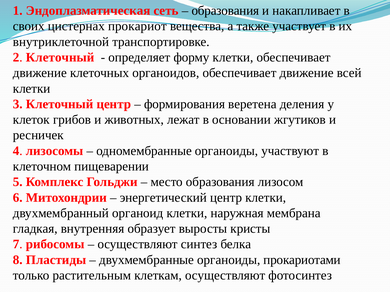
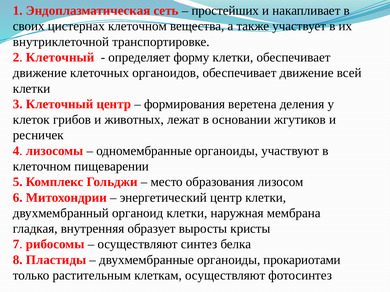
образования at (225, 11): образования -> простейших
цистернах прокариот: прокариот -> клеточном
